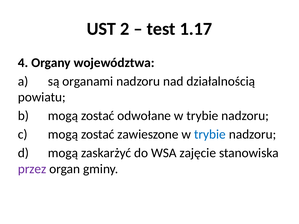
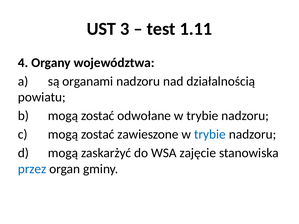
2: 2 -> 3
1.17: 1.17 -> 1.11
przez colour: purple -> blue
